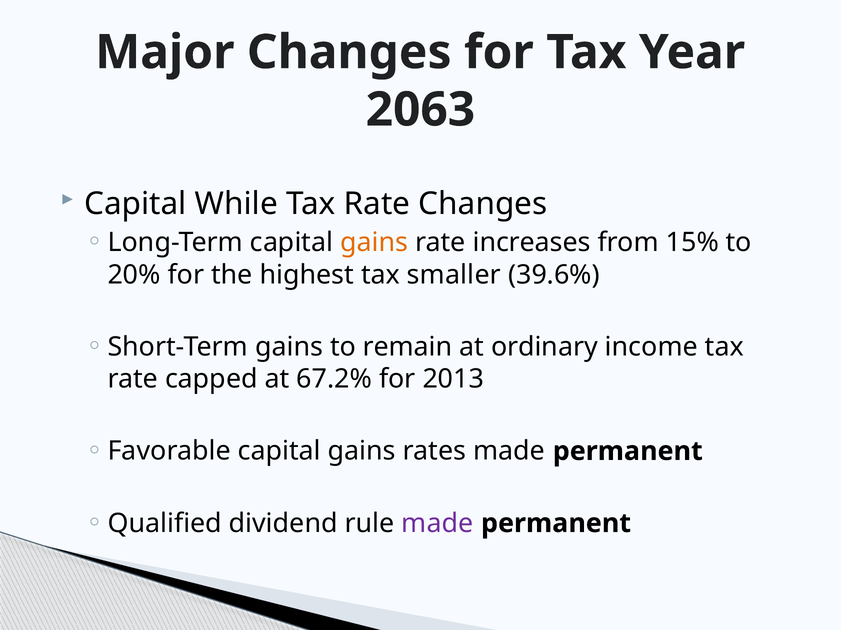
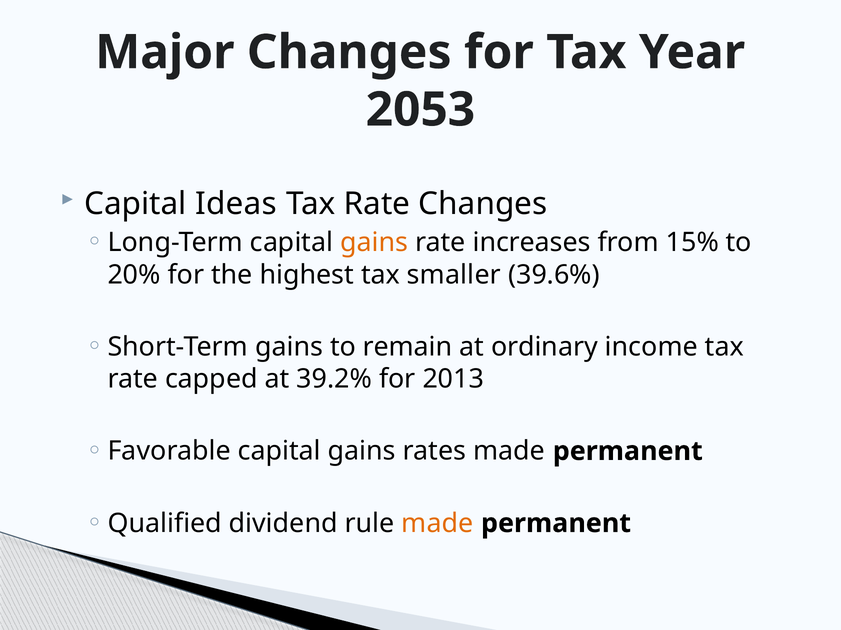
2063: 2063 -> 2053
While: While -> Ideas
67.2%: 67.2% -> 39.2%
made at (437, 524) colour: purple -> orange
